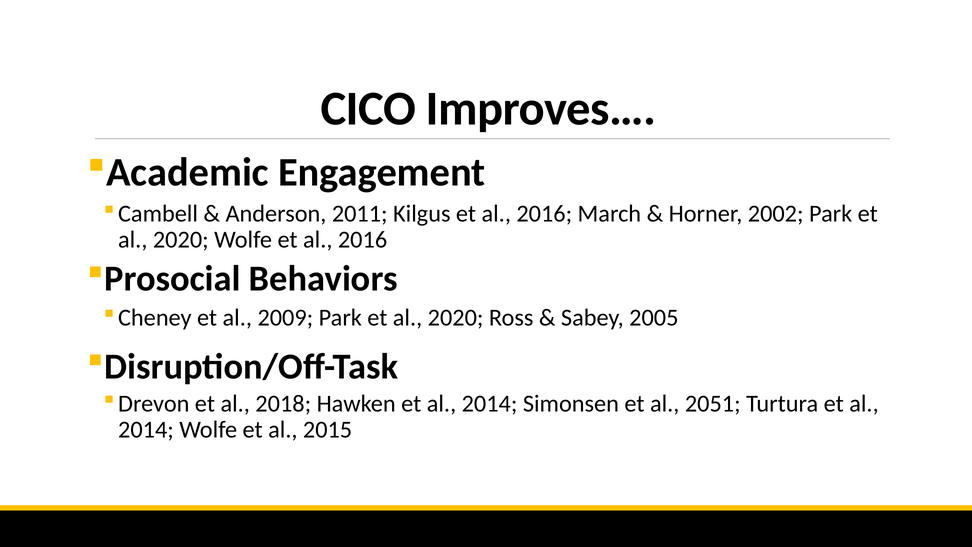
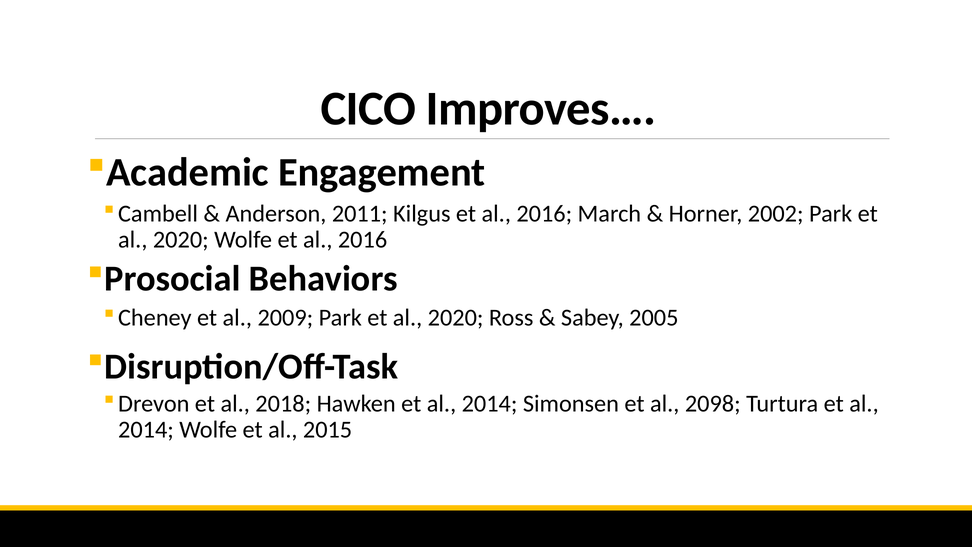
2051: 2051 -> 2098
